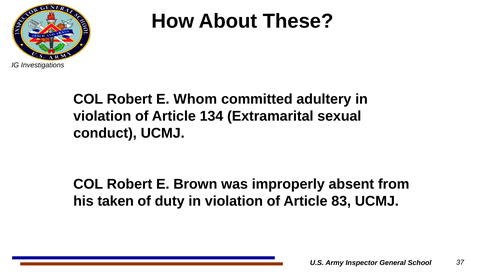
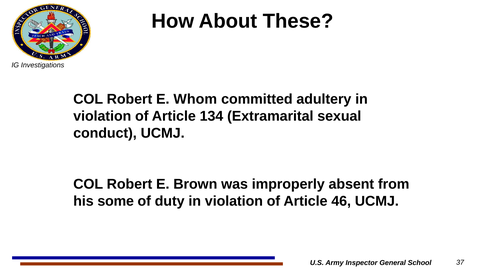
taken: taken -> some
83: 83 -> 46
